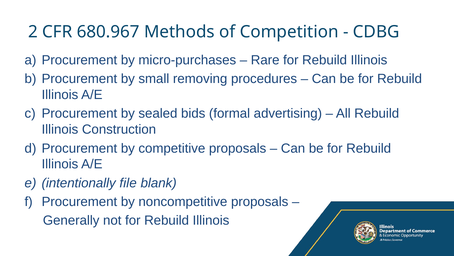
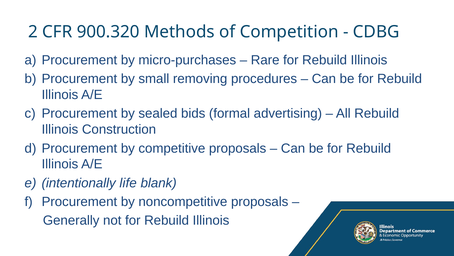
680.967: 680.967 -> 900.320
file: file -> life
